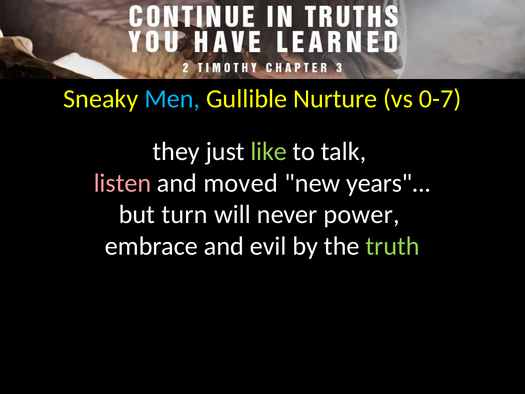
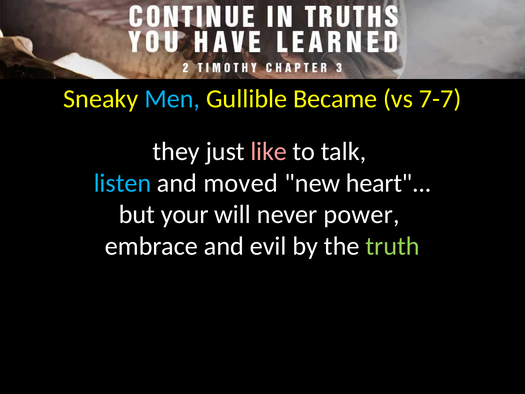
Nurture: Nurture -> Became
0-7: 0-7 -> 7-7
like colour: light green -> pink
listen colour: pink -> light blue
years: years -> heart
turn: turn -> your
